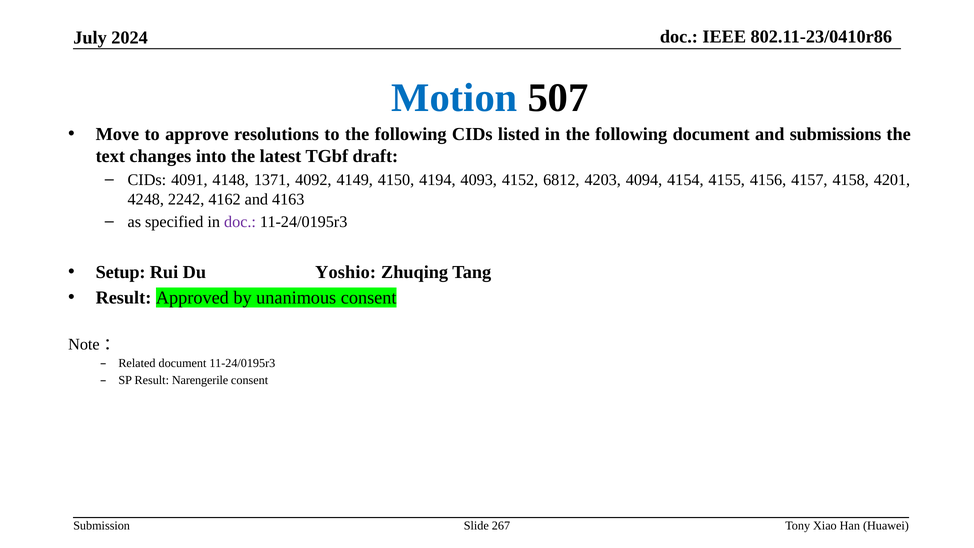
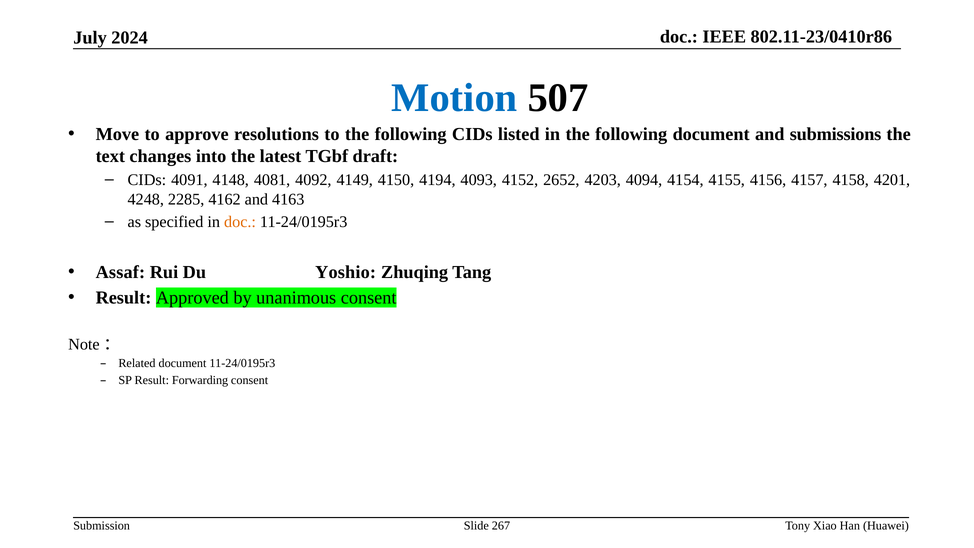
1371: 1371 -> 4081
6812: 6812 -> 2652
2242: 2242 -> 2285
doc at (240, 222) colour: purple -> orange
Setup: Setup -> Assaf
Narengerile: Narengerile -> Forwarding
